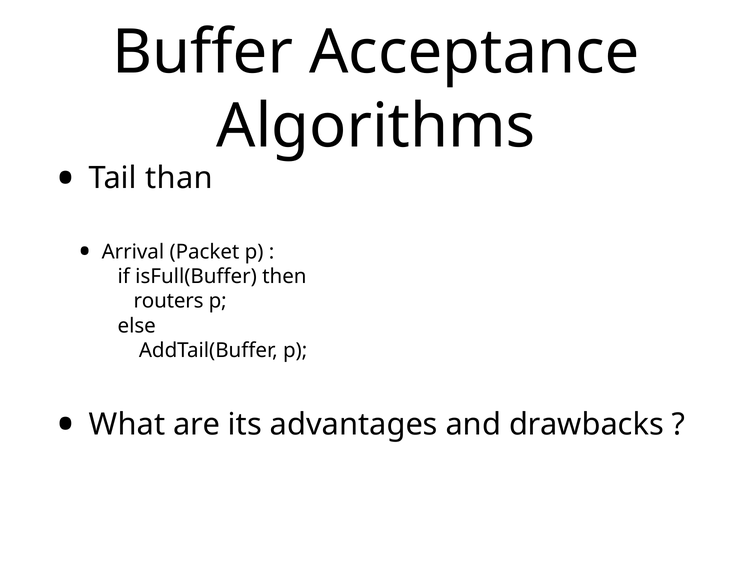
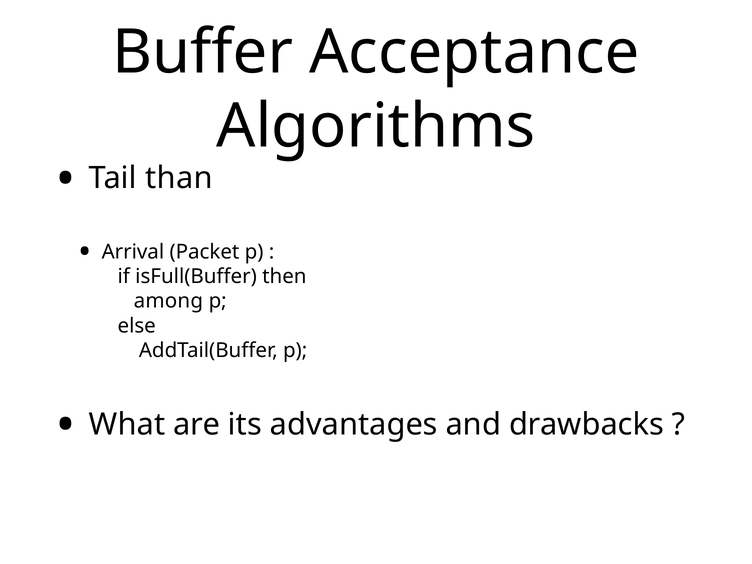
routers: routers -> among
